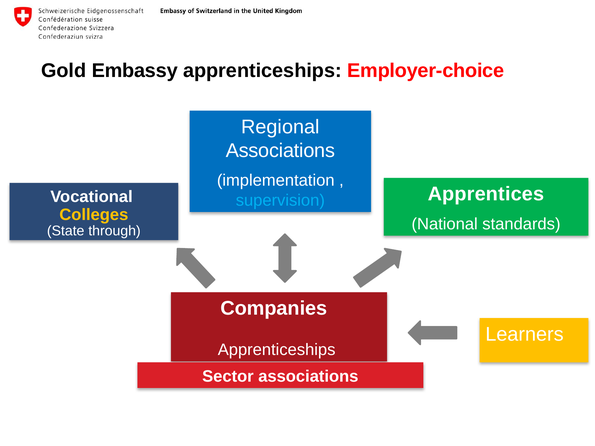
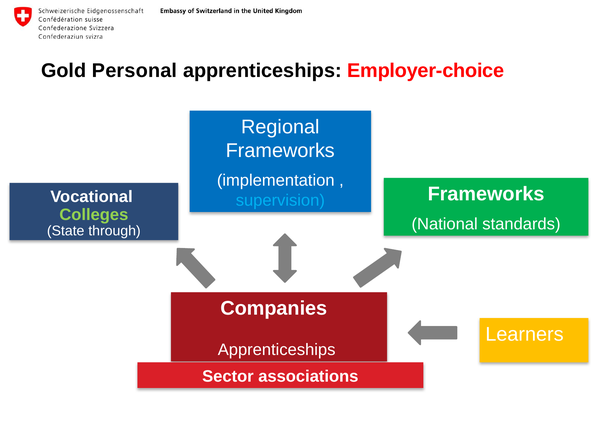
Embassy: Embassy -> Personal
Associations at (280, 151): Associations -> Frameworks
Apprentices at (486, 194): Apprentices -> Frameworks
Colleges colour: yellow -> light green
